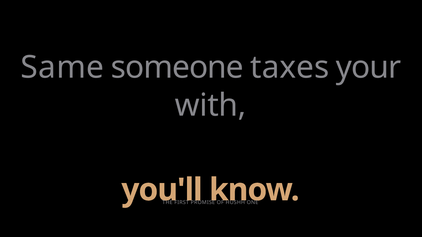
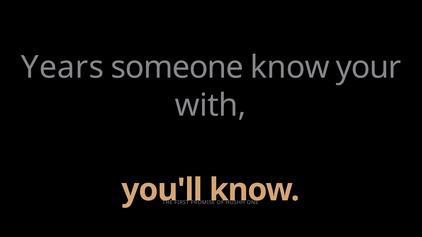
Same: Same -> Years
someone taxes: taxes -> know
